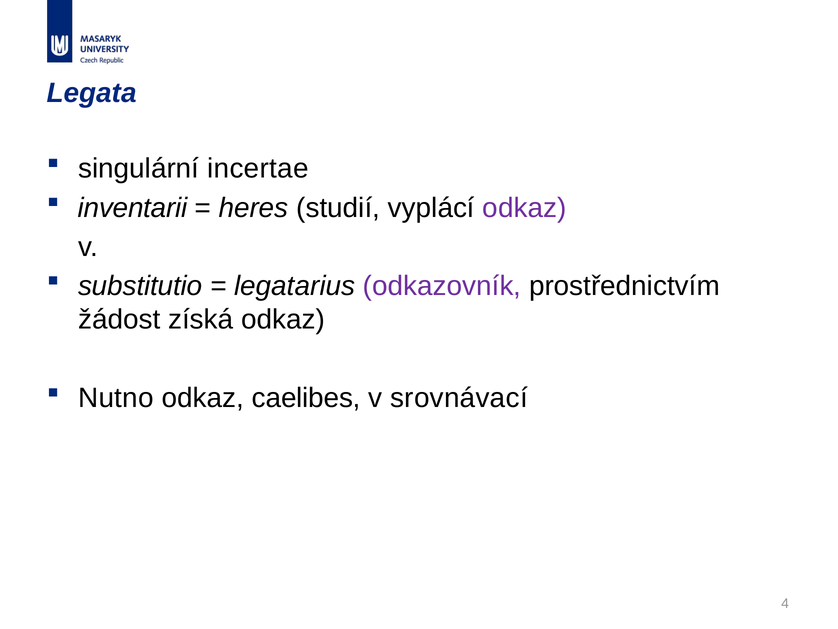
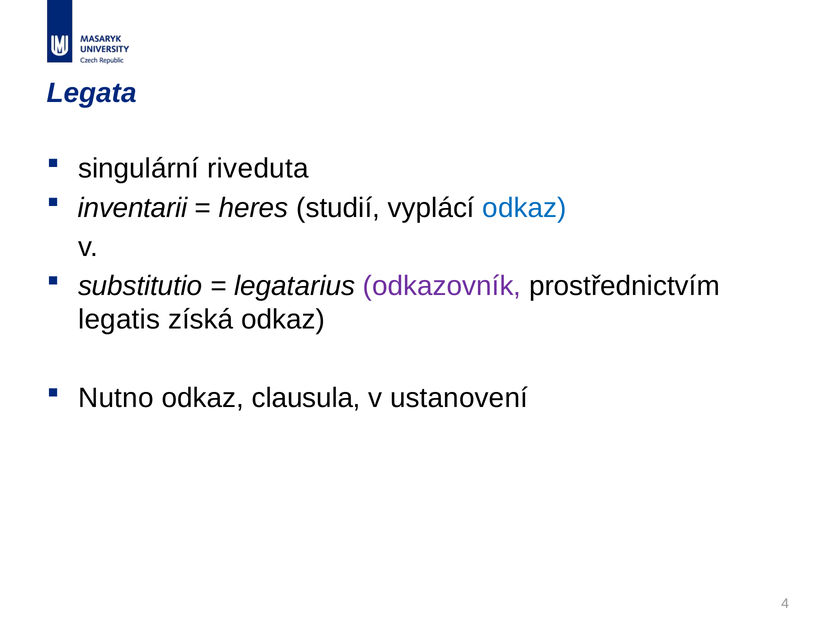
incertae: incertae -> riveduta
odkaz at (524, 208) colour: purple -> blue
žádost: žádost -> legatis
caelibes: caelibes -> clausula
srovnávací: srovnávací -> ustanovení
